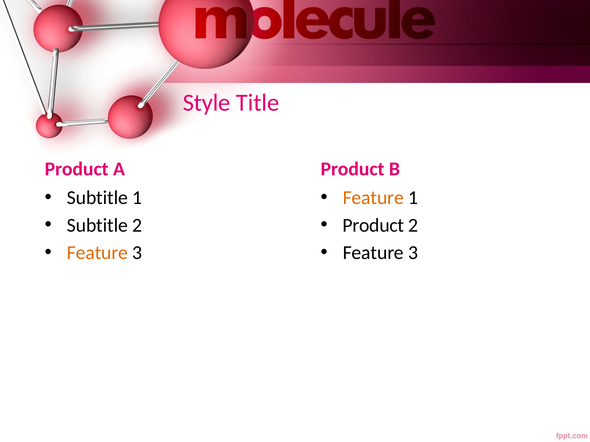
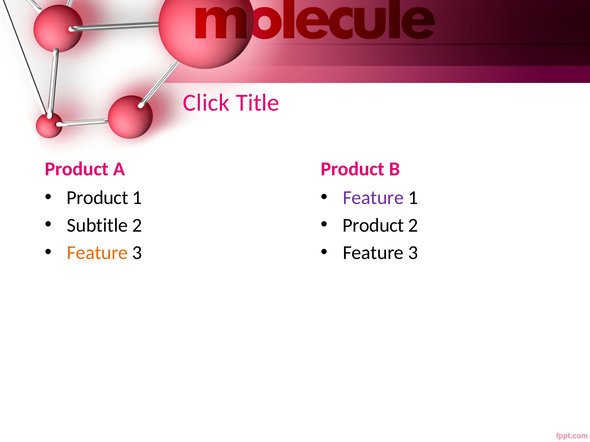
Style: Style -> Click
Subtitle at (97, 198): Subtitle -> Product
Feature at (373, 198) colour: orange -> purple
